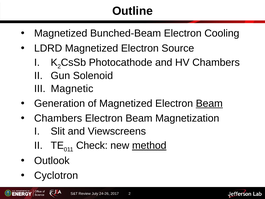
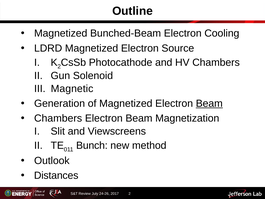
Check: Check -> Bunch
method underline: present -> none
Cyclotron: Cyclotron -> Distances
